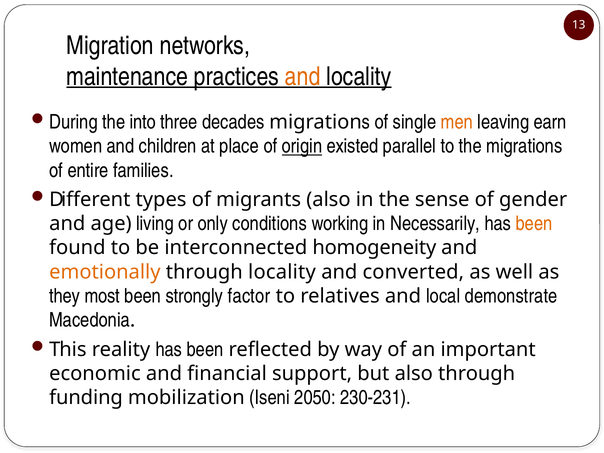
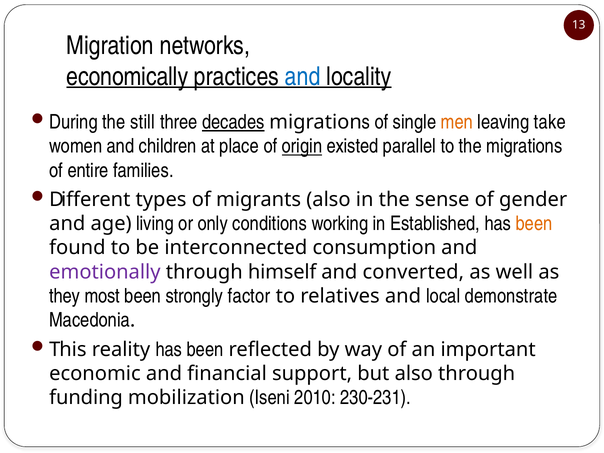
maintenance: maintenance -> economically
and at (303, 77) colour: orange -> blue
into: into -> still
decades underline: none -> present
earn: earn -> take
Necessarily: Necessarily -> Established
homogeneity: homogeneity -> consumption
emotionally colour: orange -> purple
through locality: locality -> himself
2050: 2050 -> 2010
